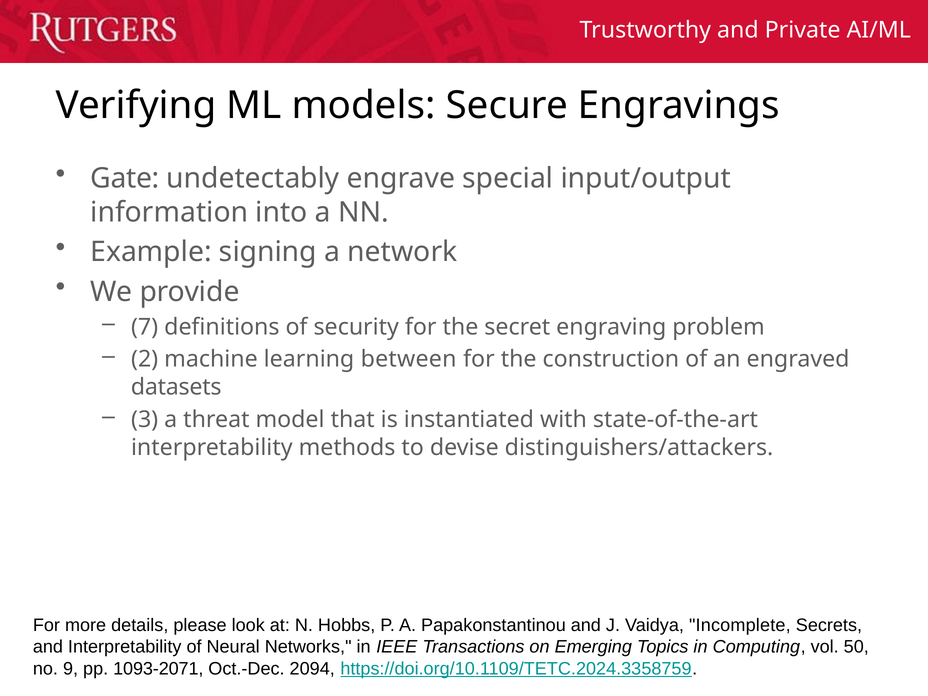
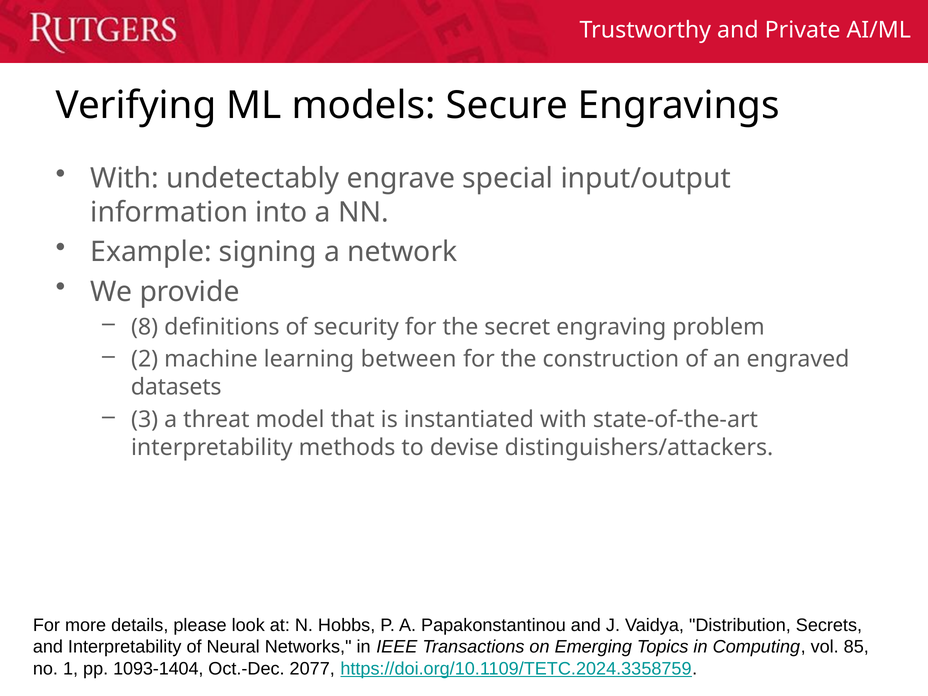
Gate at (125, 178): Gate -> With
7: 7 -> 8
Incomplete: Incomplete -> Distribution
50: 50 -> 85
9: 9 -> 1
1093-2071: 1093-2071 -> 1093-1404
2094: 2094 -> 2077
